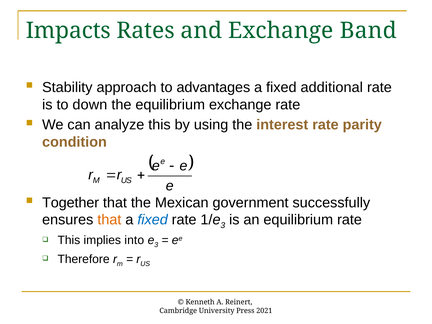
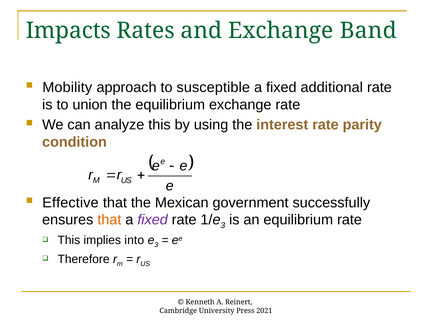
Stability: Stability -> Mobility
advantages: advantages -> susceptible
down: down -> union
Together: Together -> Effective
fixed at (153, 220) colour: blue -> purple
